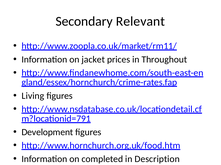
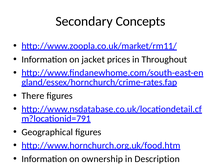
Relevant: Relevant -> Concepts
Living: Living -> There
Development: Development -> Geographical
completed: completed -> ownership
